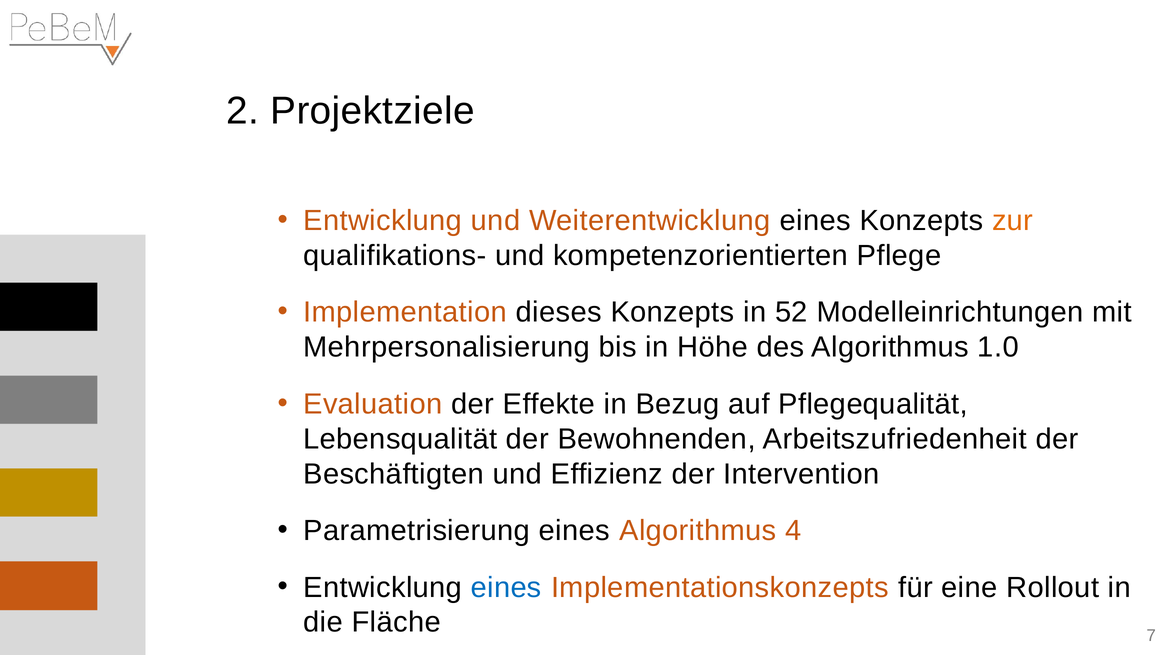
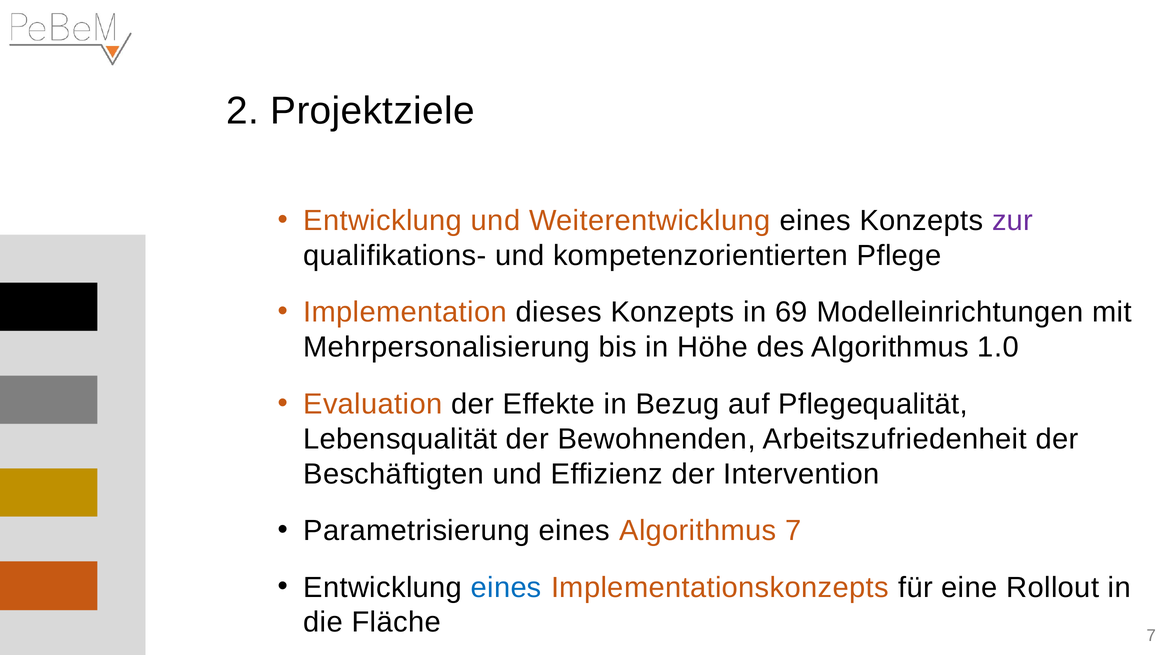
zur colour: orange -> purple
52: 52 -> 69
Algorithmus 4: 4 -> 7
